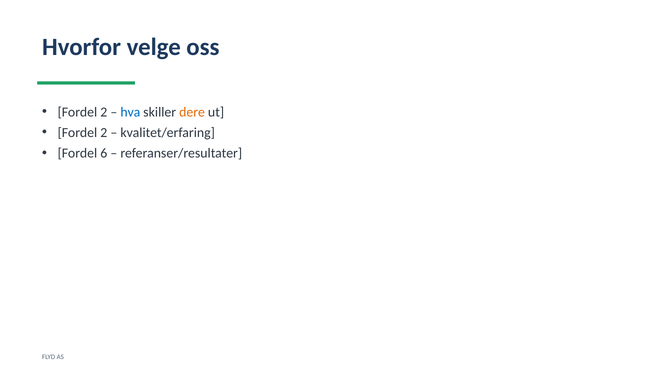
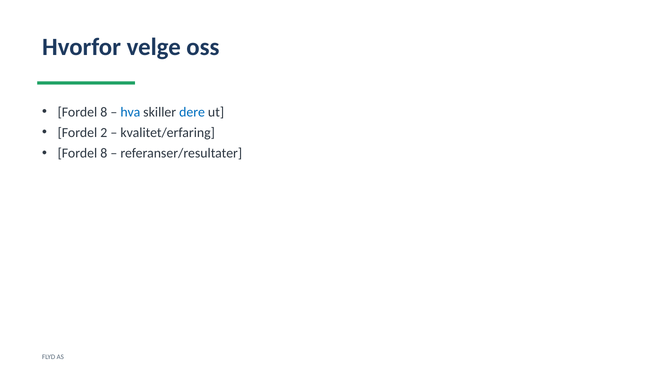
2 at (104, 112): 2 -> 8
dere colour: orange -> blue
6 at (104, 154): 6 -> 8
